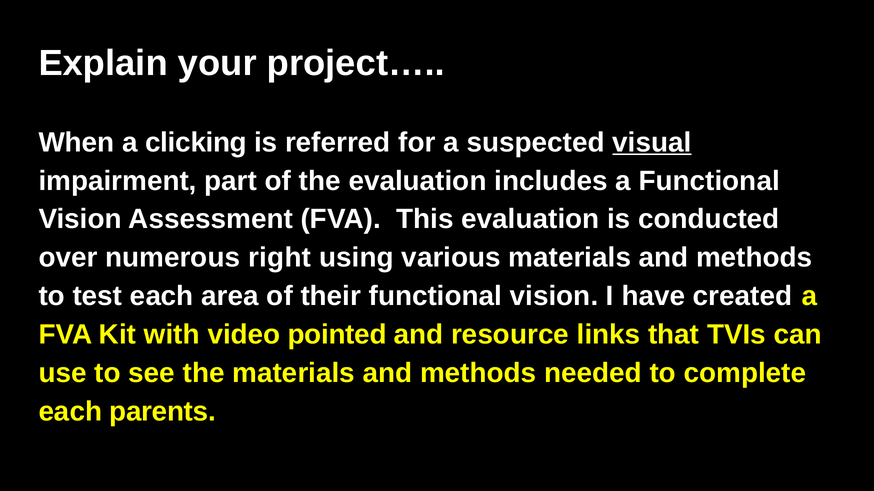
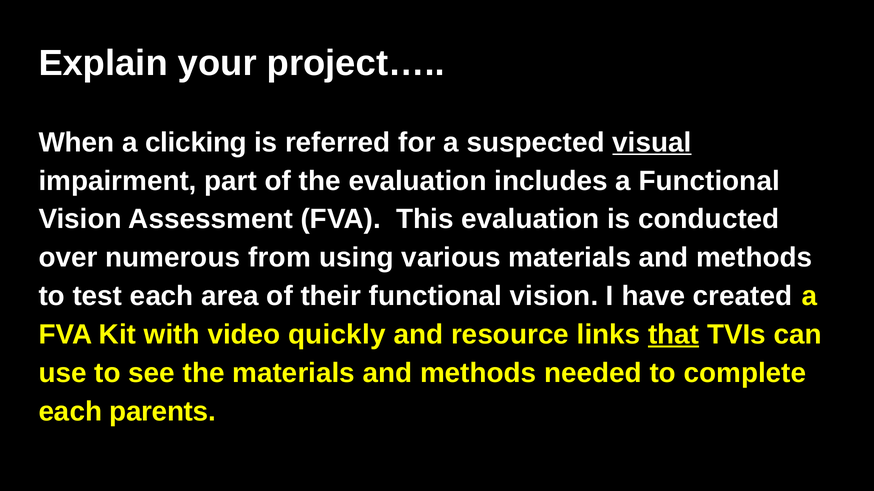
right: right -> from
pointed: pointed -> quickly
that underline: none -> present
